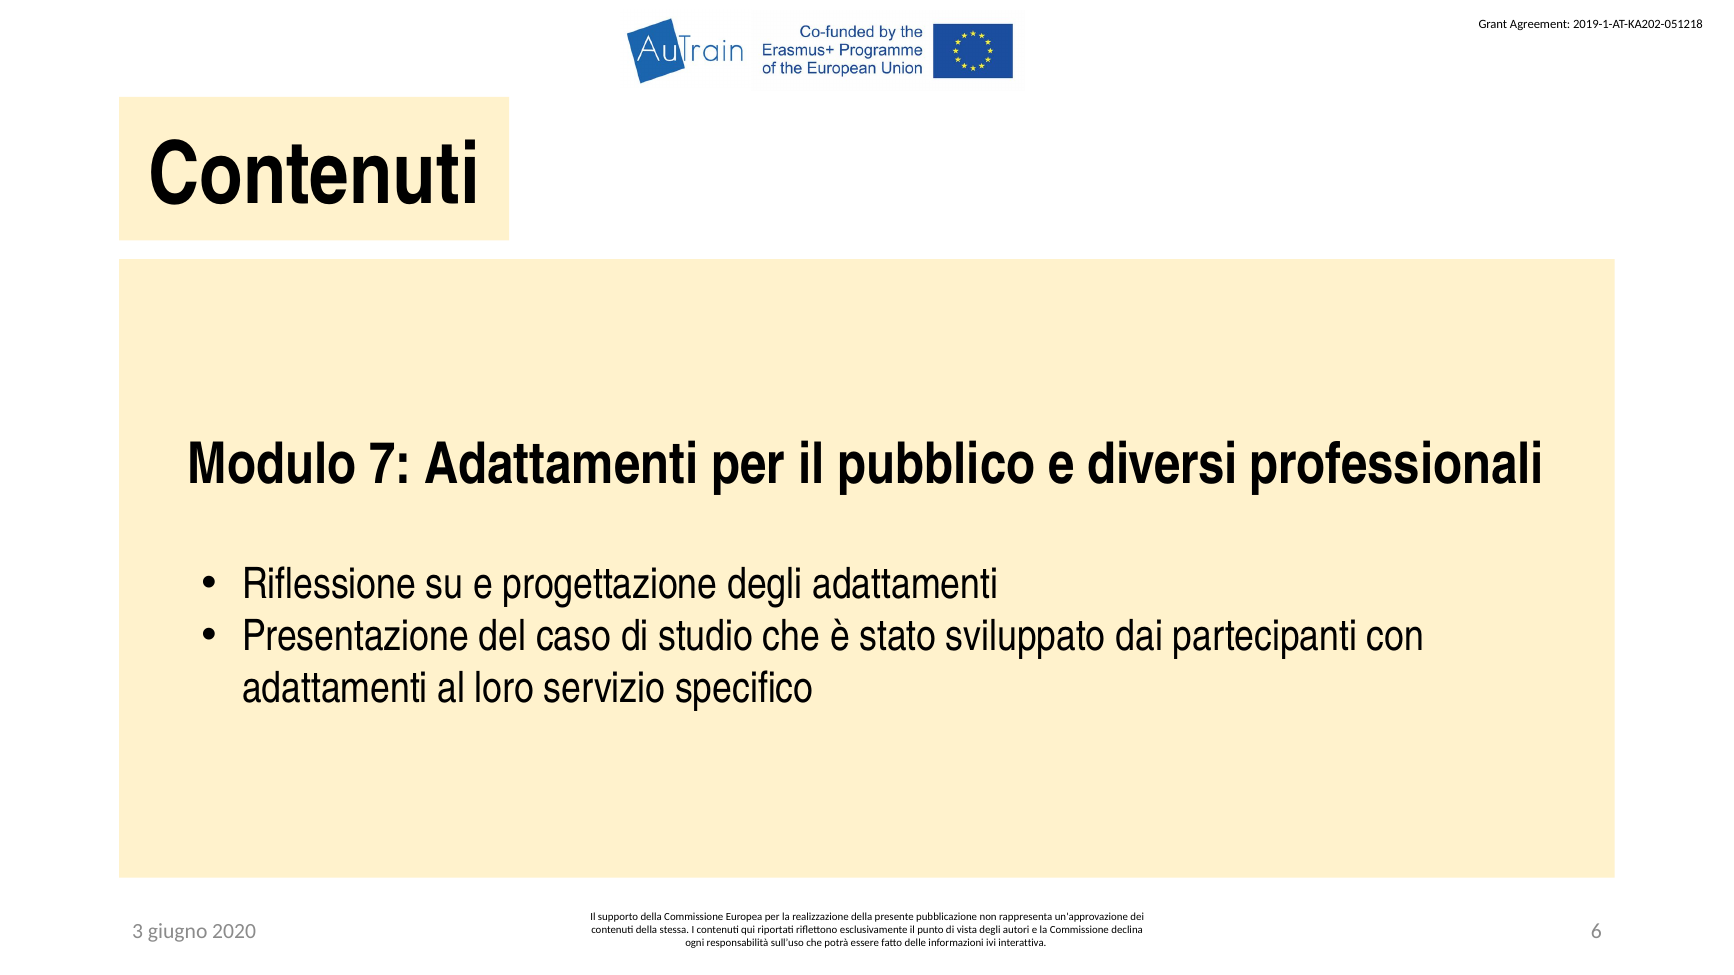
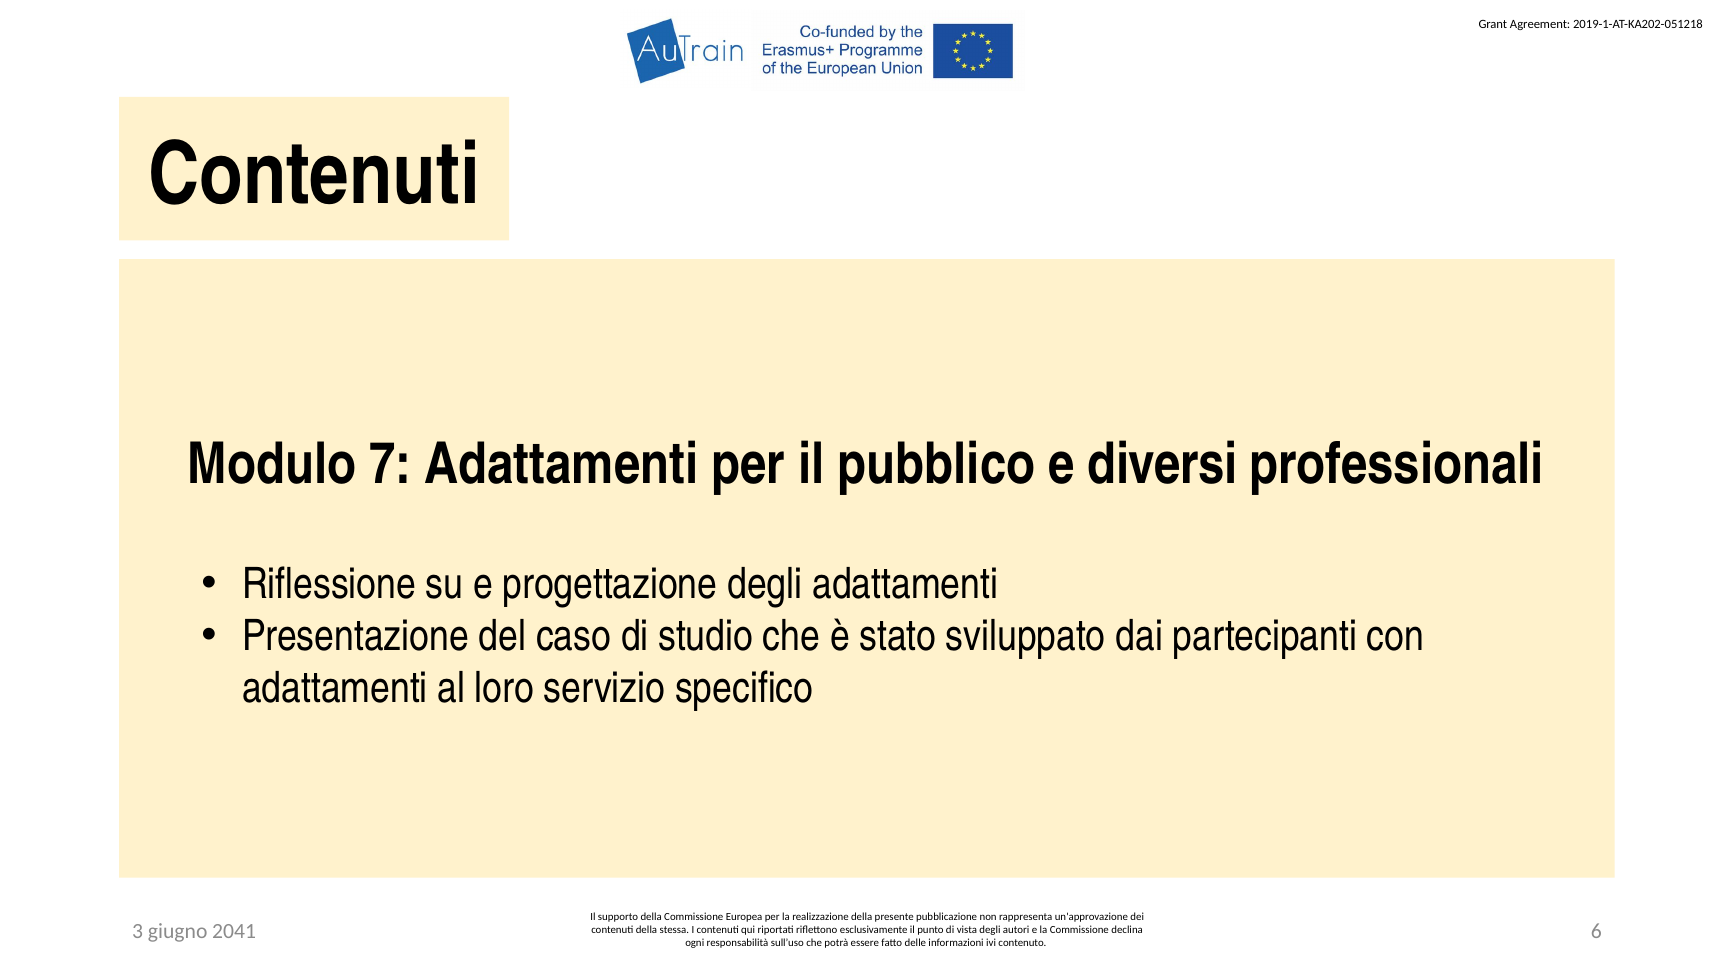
2020: 2020 -> 2041
interattiva: interattiva -> contenuto
